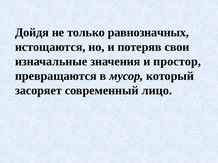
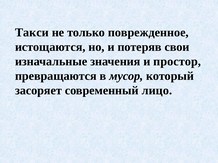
Дойдя: Дойдя -> Такси
равнозначных: равнозначных -> поврежденное
